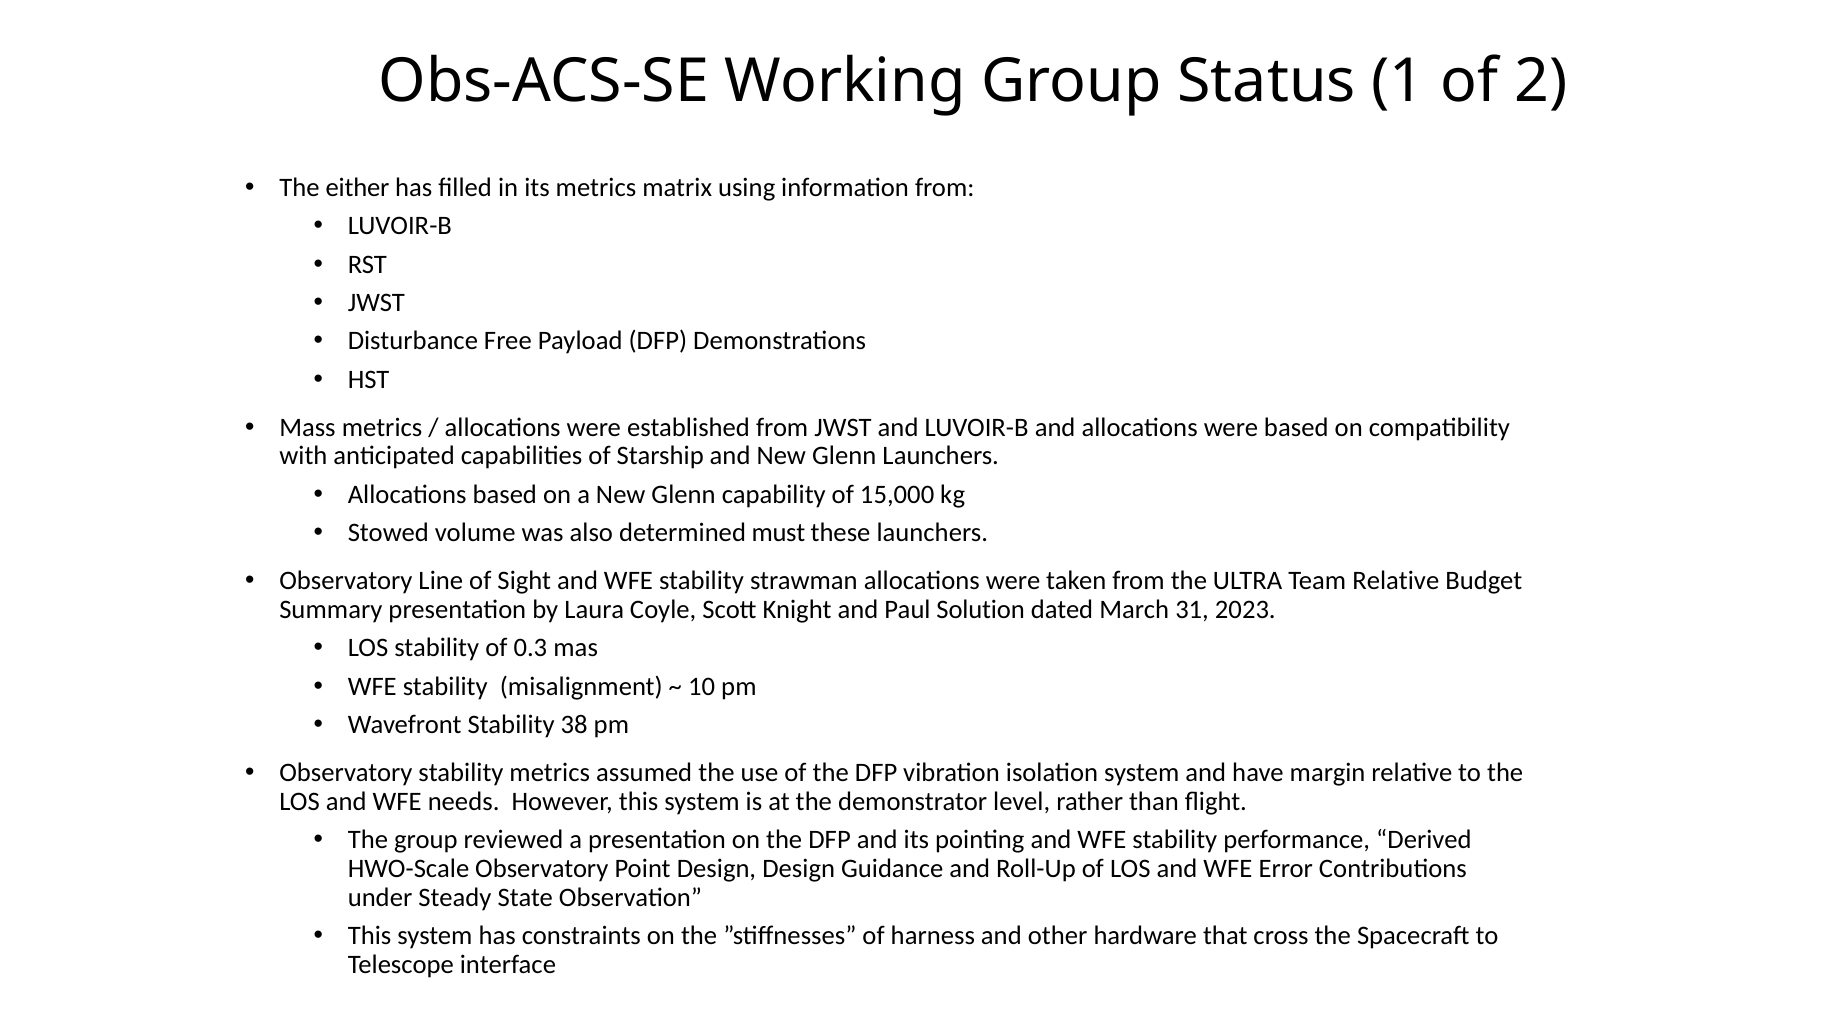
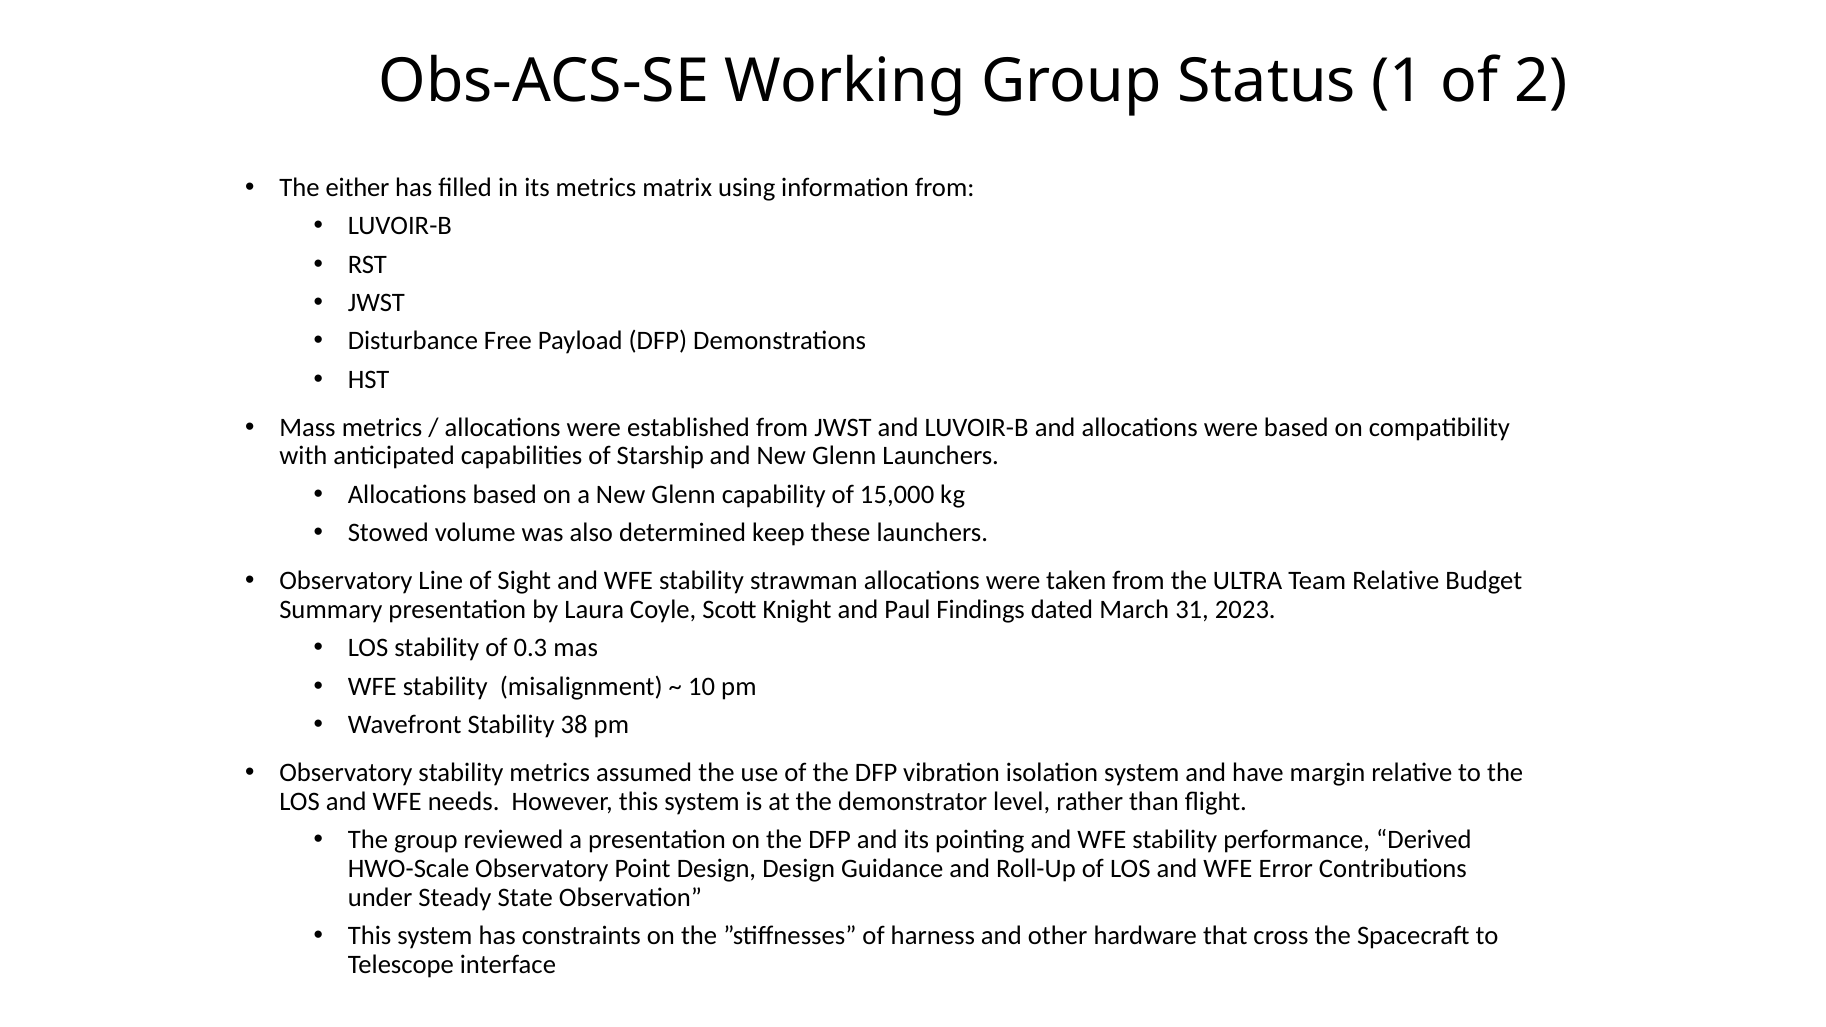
must: must -> keep
Solution: Solution -> Findings
